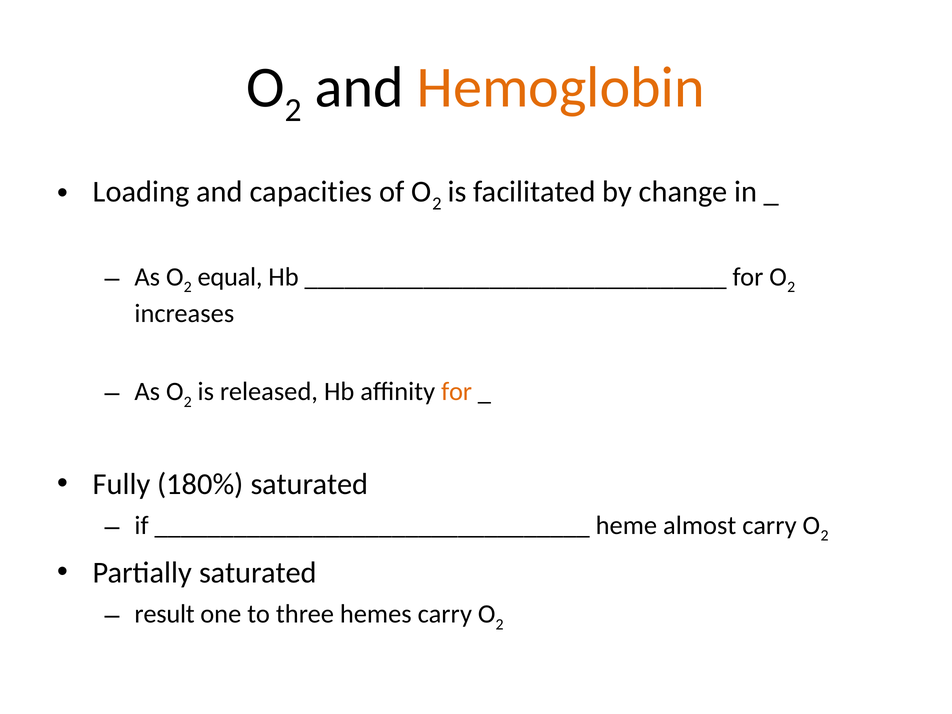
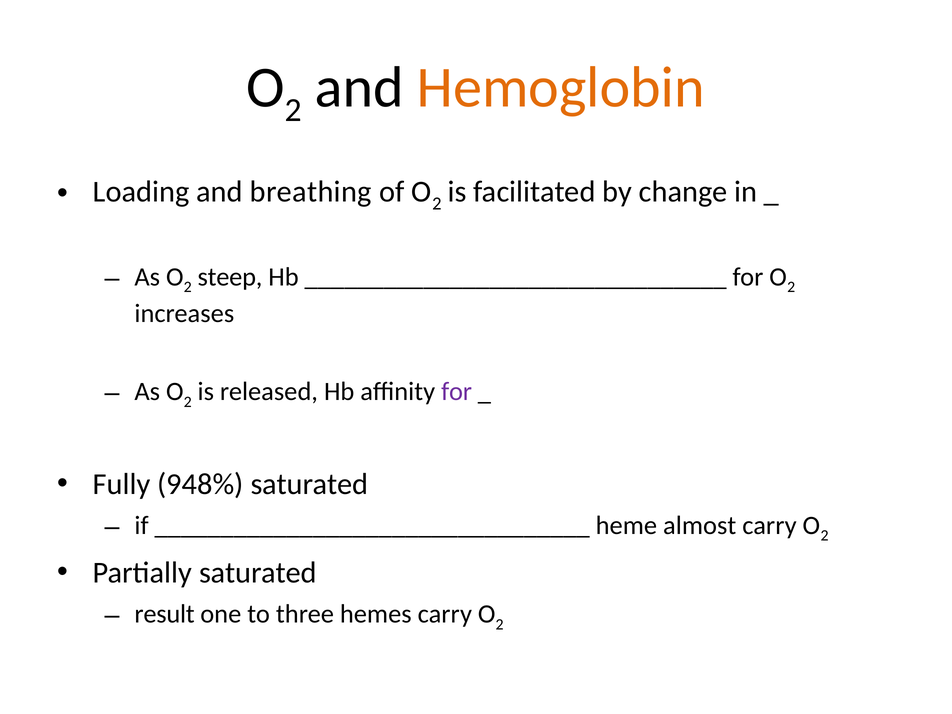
capacities: capacities -> breathing
equal: equal -> steep
for at (457, 392) colour: orange -> purple
180%: 180% -> 948%
